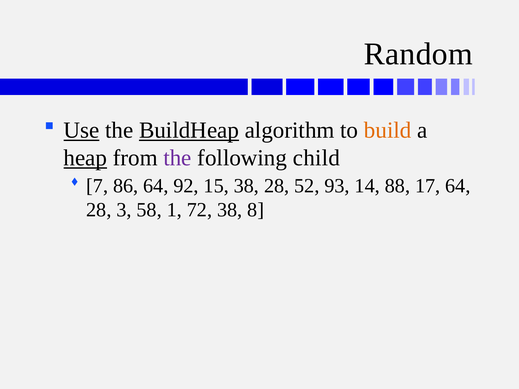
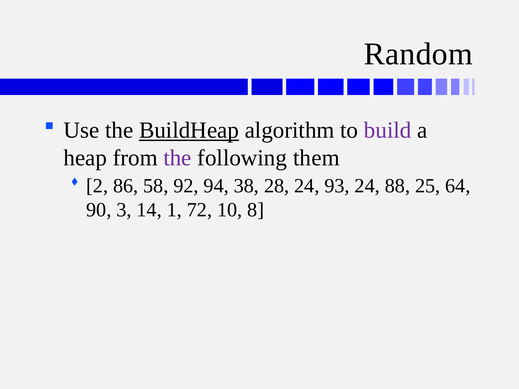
Use underline: present -> none
build colour: orange -> purple
heap underline: present -> none
child: child -> them
7: 7 -> 2
86 64: 64 -> 58
15: 15 -> 94
28 52: 52 -> 24
93 14: 14 -> 24
17: 17 -> 25
28 at (99, 210): 28 -> 90
58: 58 -> 14
72 38: 38 -> 10
